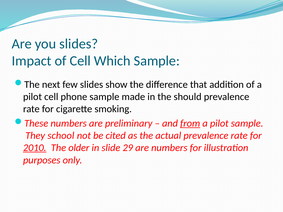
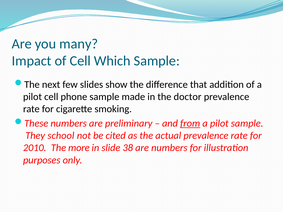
you slides: slides -> many
should: should -> doctor
2010 underline: present -> none
older: older -> more
29: 29 -> 38
